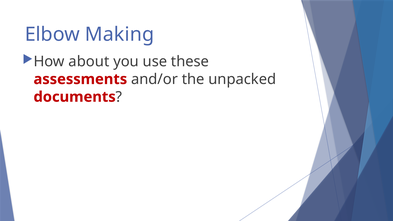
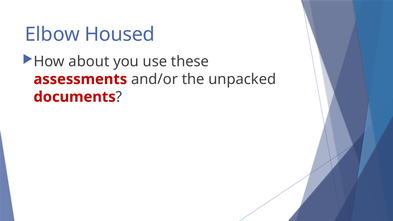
Making: Making -> Housed
